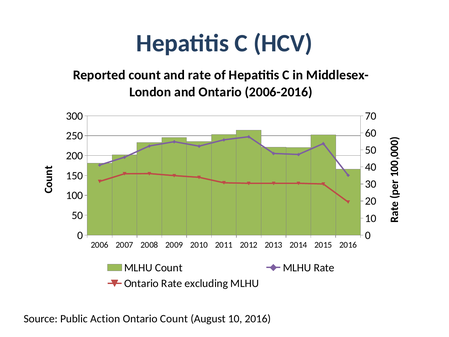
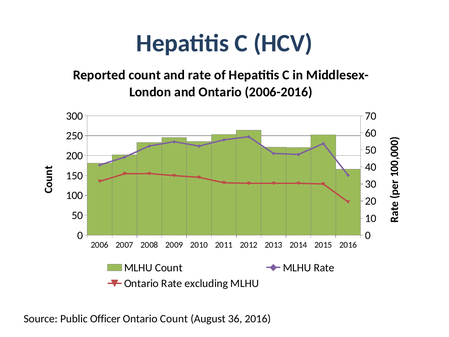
Action: Action -> Officer
August 10: 10 -> 36
